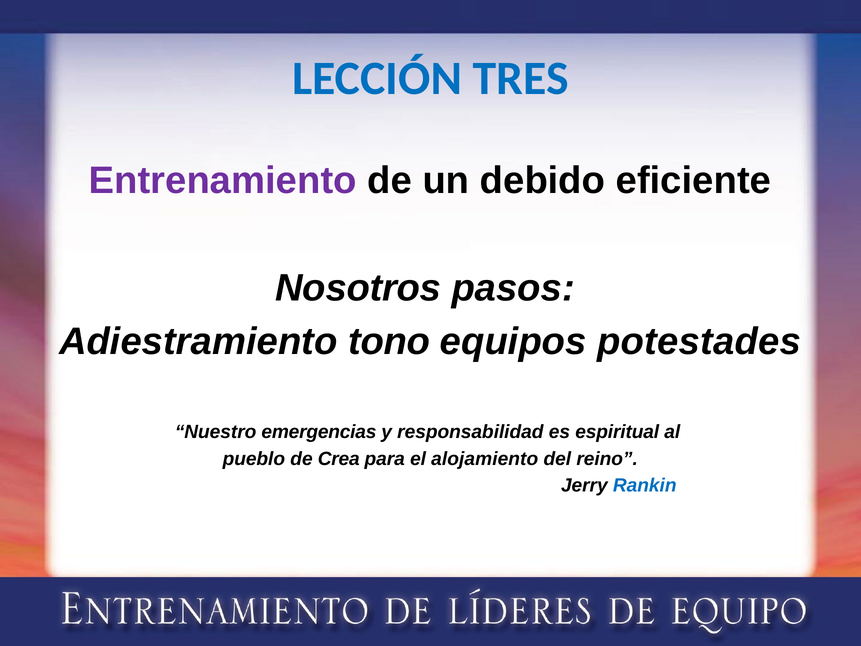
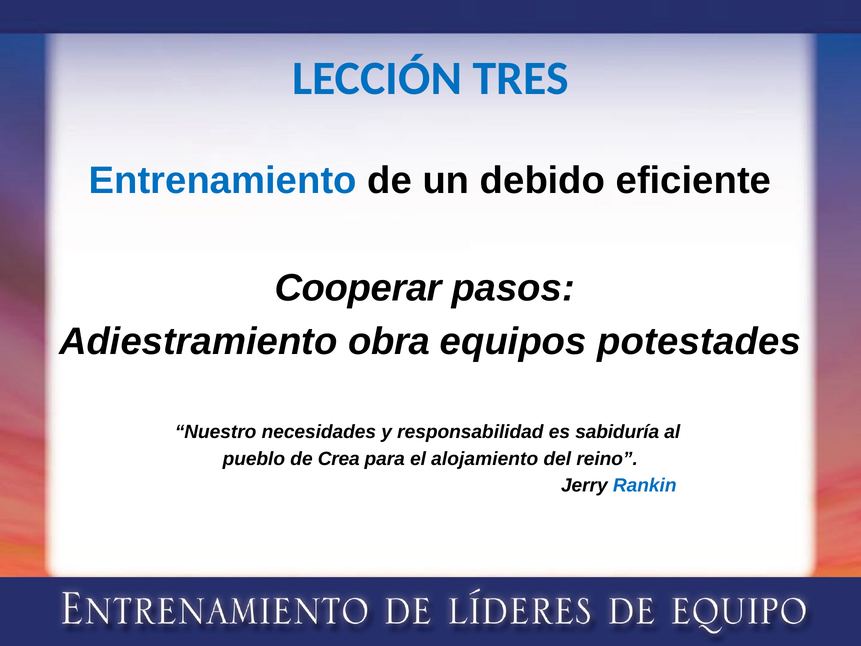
Entrenamiento colour: purple -> blue
Nosotros: Nosotros -> Cooperar
tono: tono -> obra
emergencias: emergencias -> necesidades
espiritual: espiritual -> sabiduría
